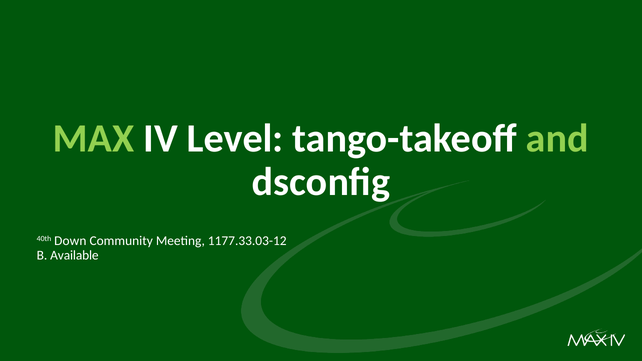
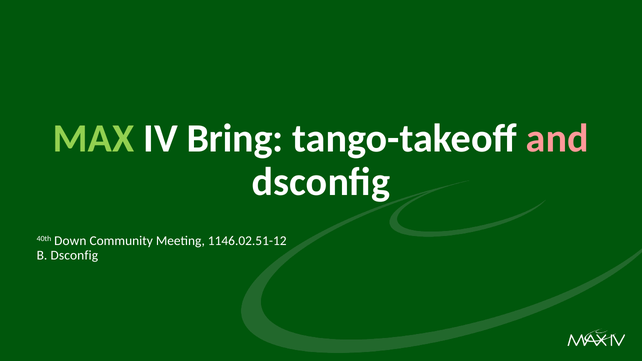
Level: Level -> Bring
and colour: light green -> pink
1177.33.03-12: 1177.33.03-12 -> 1146.02.51-12
B Available: Available -> Dsconfig
